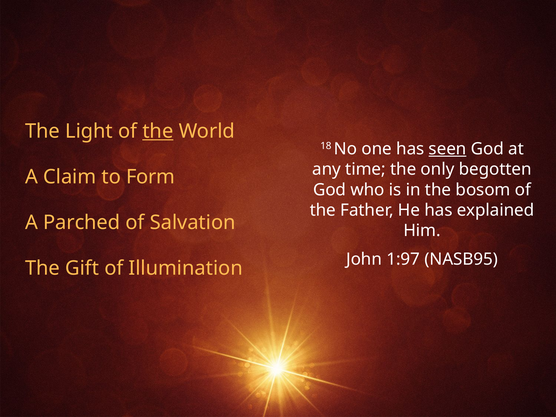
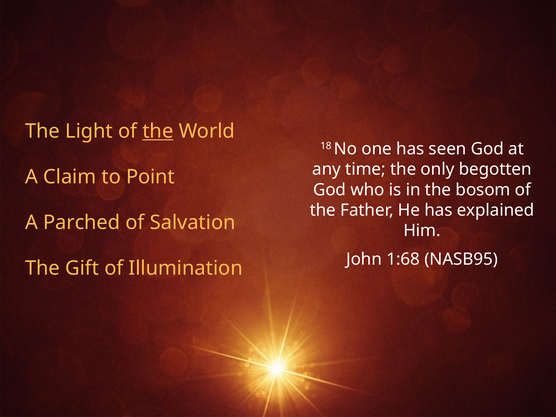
seen underline: present -> none
Form: Form -> Point
1:97: 1:97 -> 1:68
